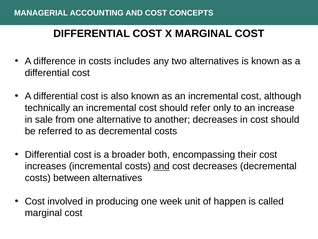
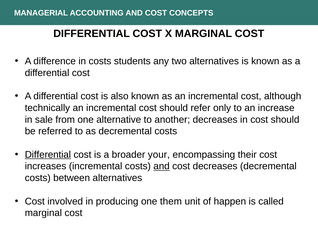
includes: includes -> students
Differential at (48, 154) underline: none -> present
both: both -> your
week: week -> them
